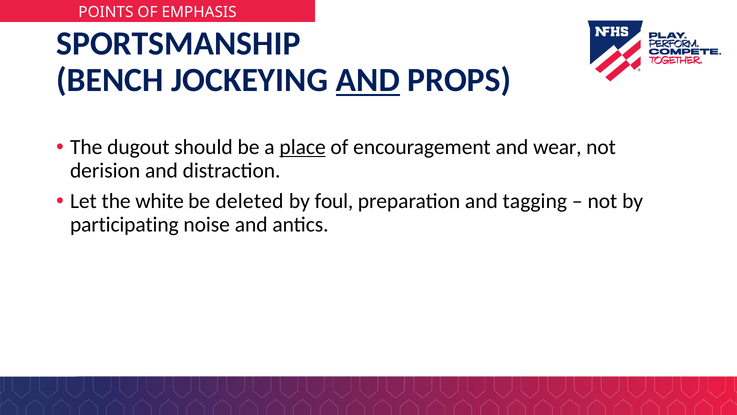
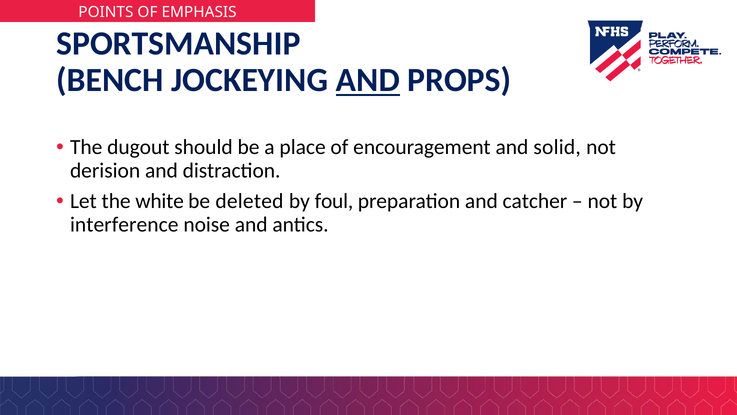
place underline: present -> none
wear: wear -> solid
tagging: tagging -> catcher
participating: participating -> interference
